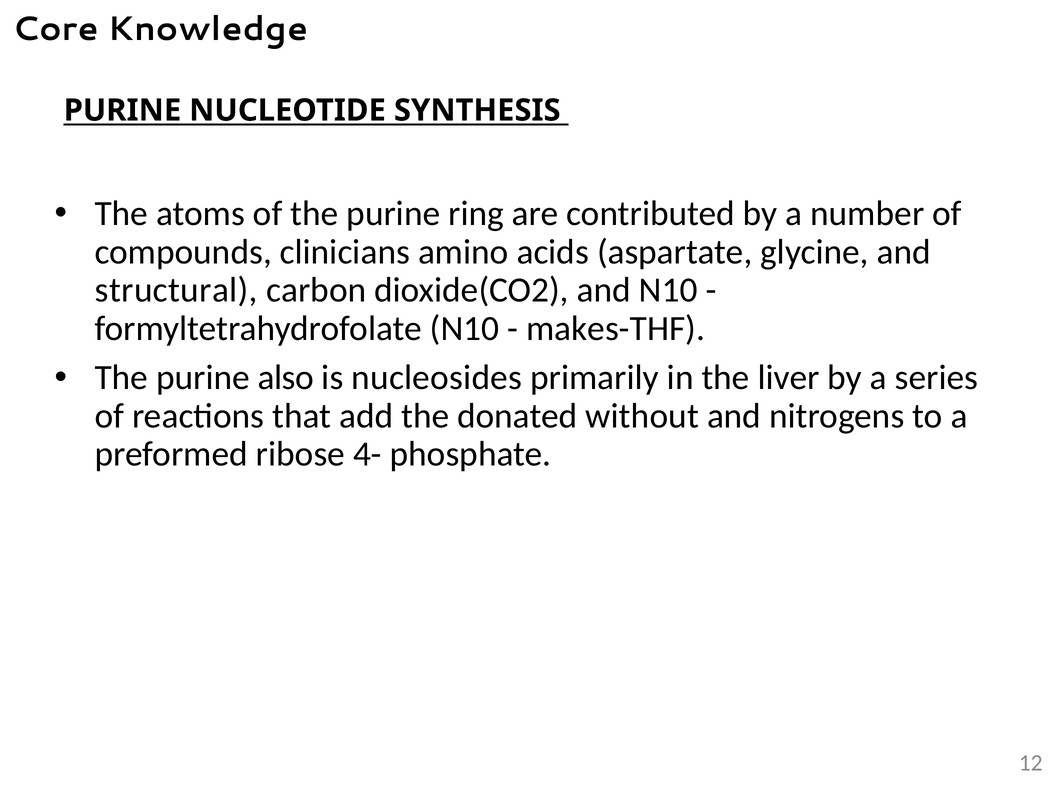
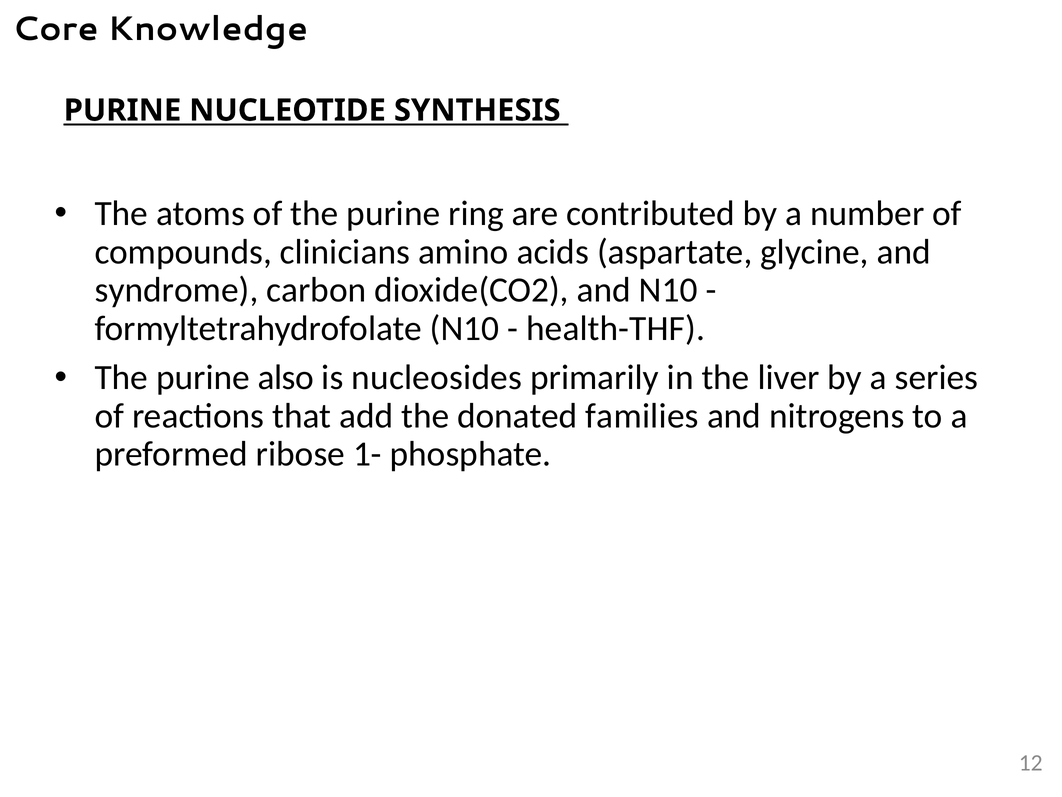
structural: structural -> syndrome
makes-THF: makes-THF -> health-THF
without: without -> families
4-: 4- -> 1-
